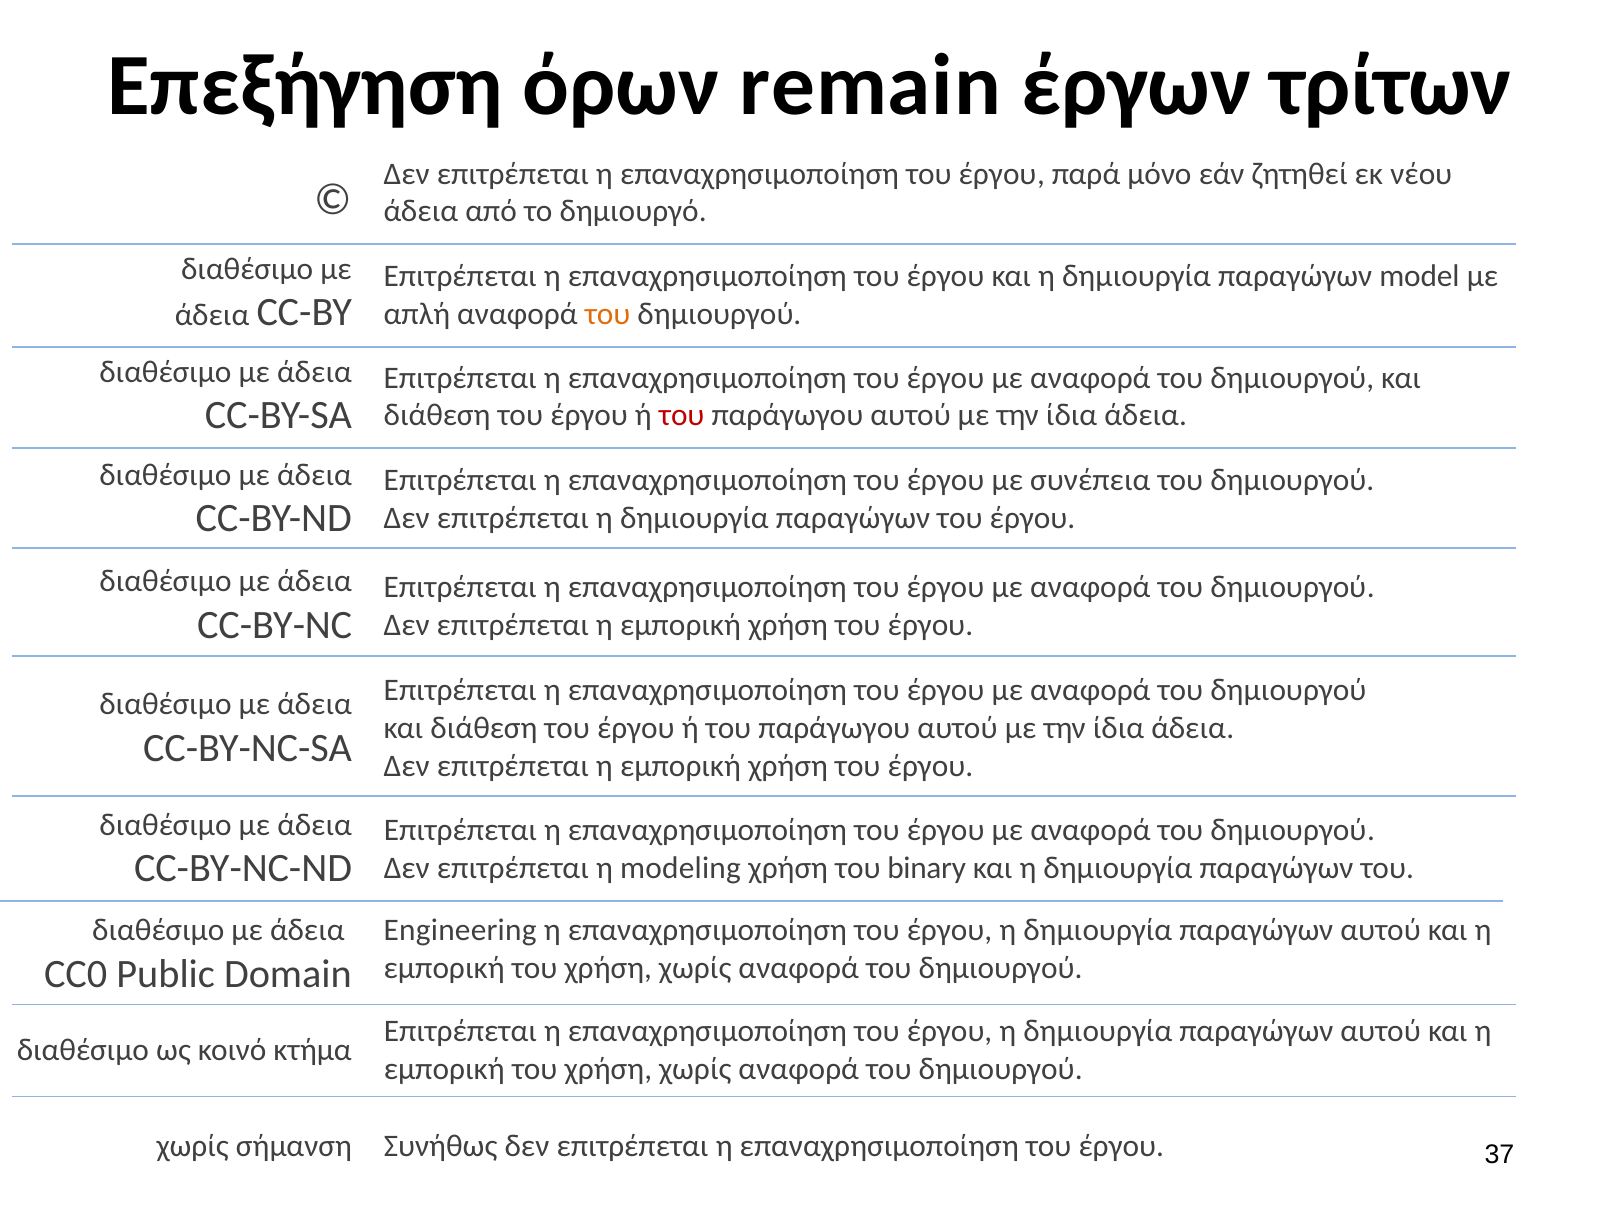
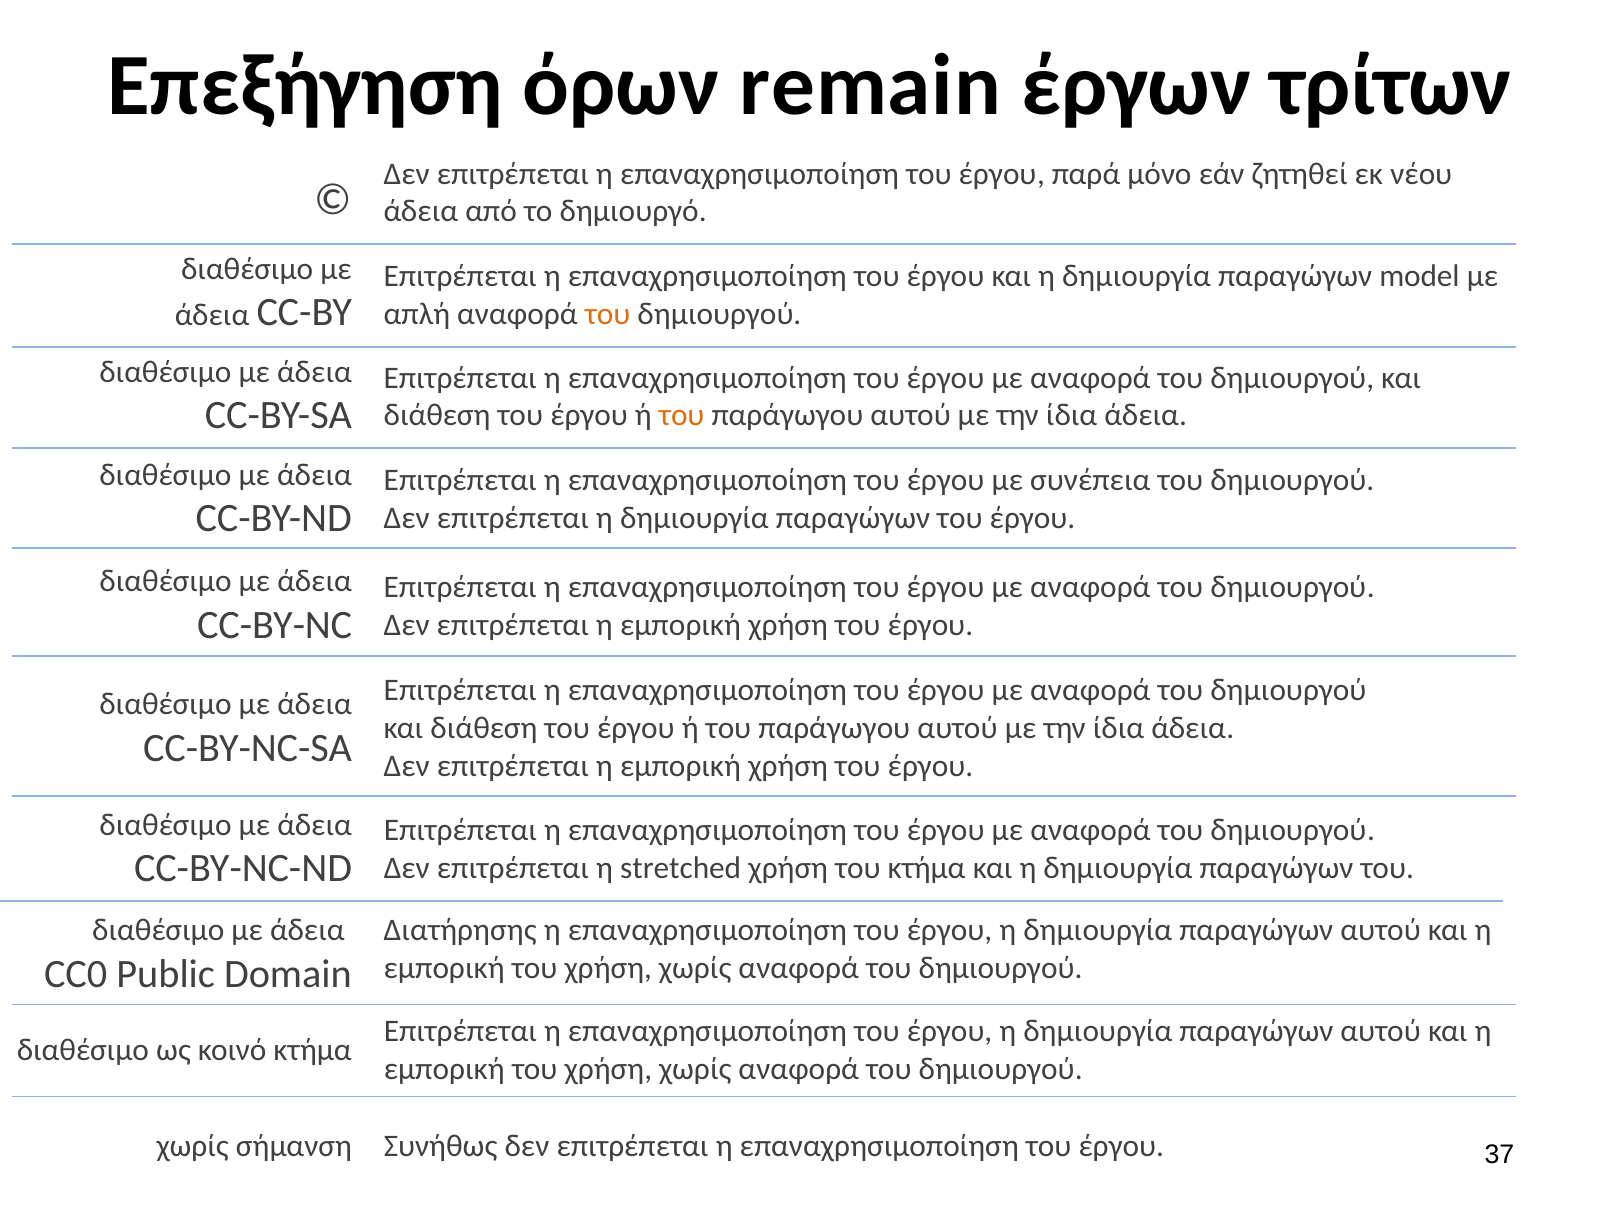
του at (682, 415) colour: red -> orange
modeling: modeling -> stretched
του binary: binary -> κτήμα
Engineering: Engineering -> Διατήρησης
